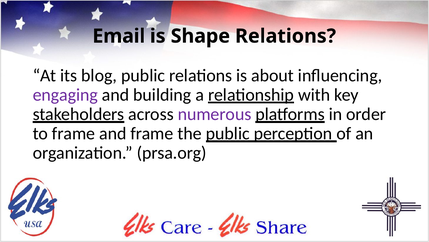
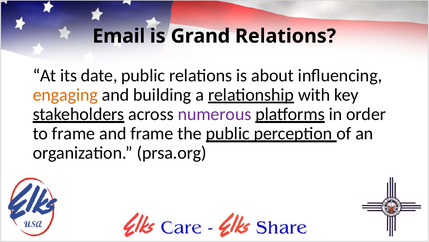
Shape: Shape -> Grand
blog: blog -> date
engaging colour: purple -> orange
